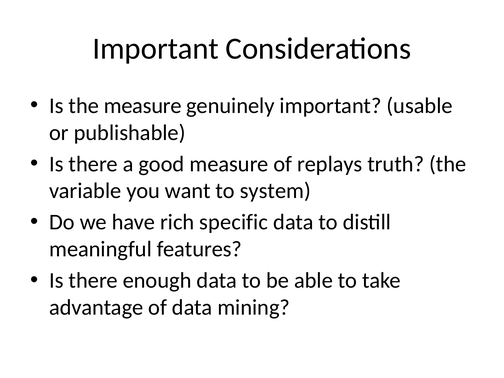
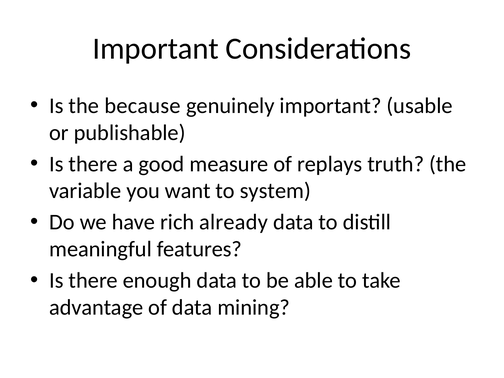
the measure: measure -> because
specific: specific -> already
